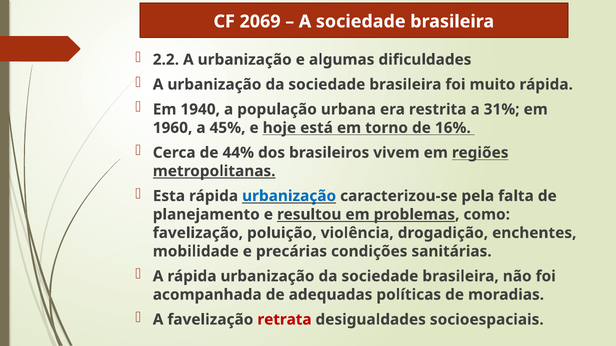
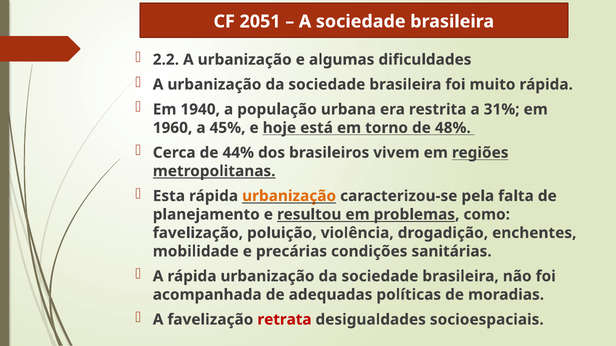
2069: 2069 -> 2051
16%: 16% -> 48%
urbanização at (289, 196) colour: blue -> orange
